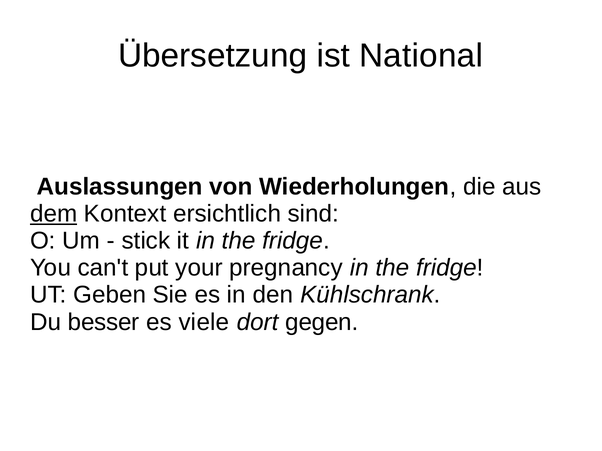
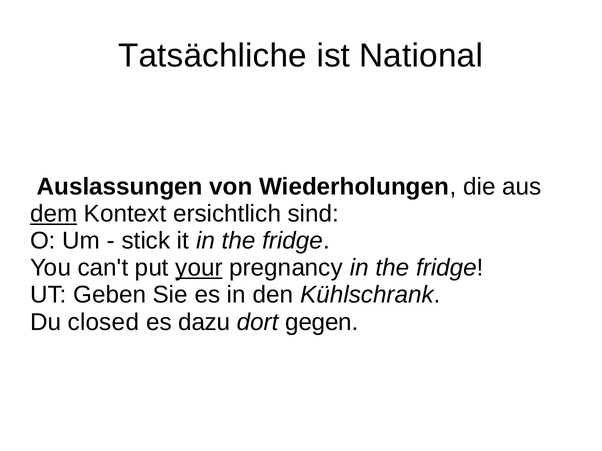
Übersetzung: Übersetzung -> Tatsächliche
your underline: none -> present
besser: besser -> closed
viele: viele -> dazu
